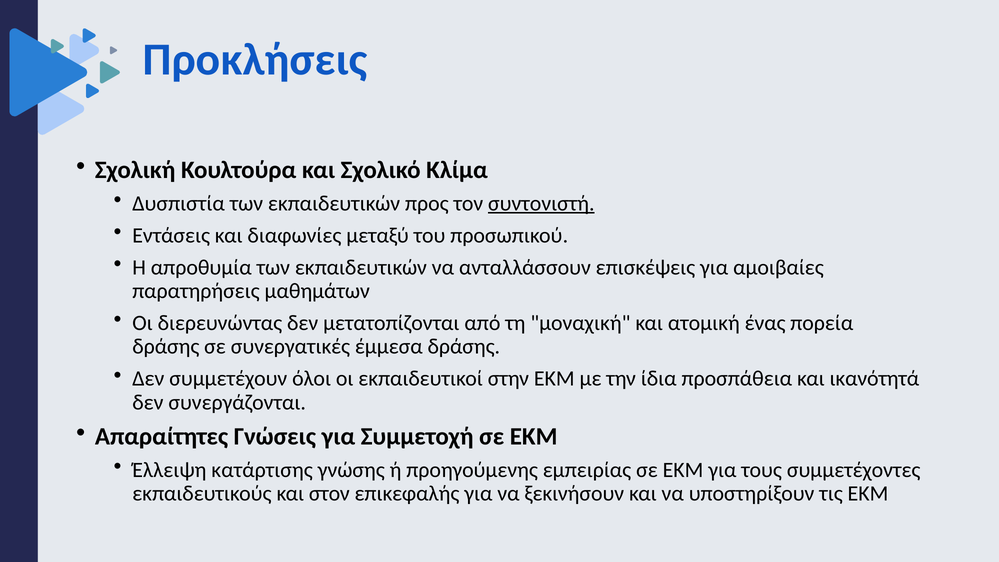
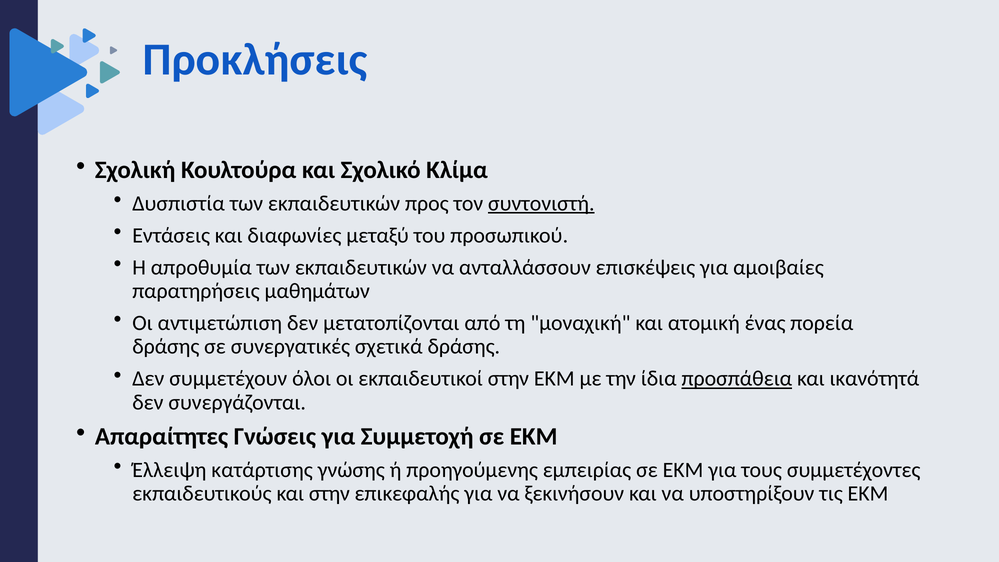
διερευνώντας: διερευνώντας -> αντιμετώπιση
έμμεσα: έμμεσα -> σχετικά
προσπάθεια underline: none -> present
και στον: στον -> στην
